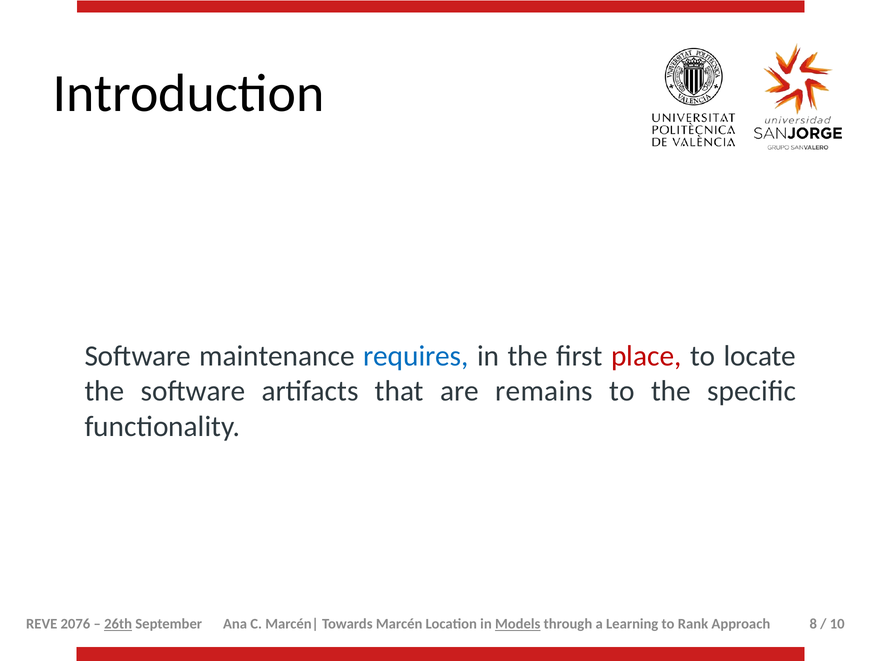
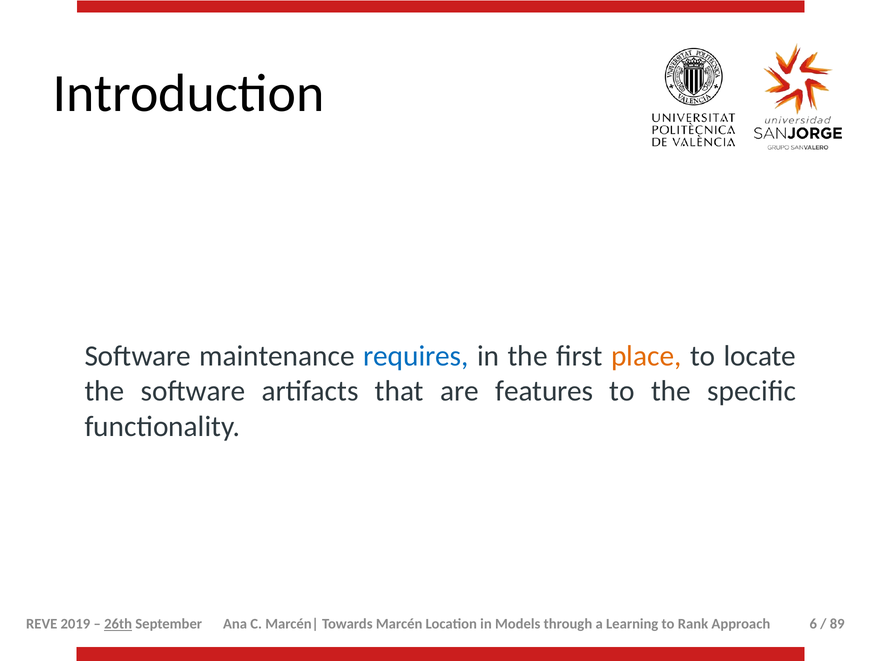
place colour: red -> orange
remains: remains -> features
2076: 2076 -> 2019
Models underline: present -> none
8: 8 -> 6
10: 10 -> 89
